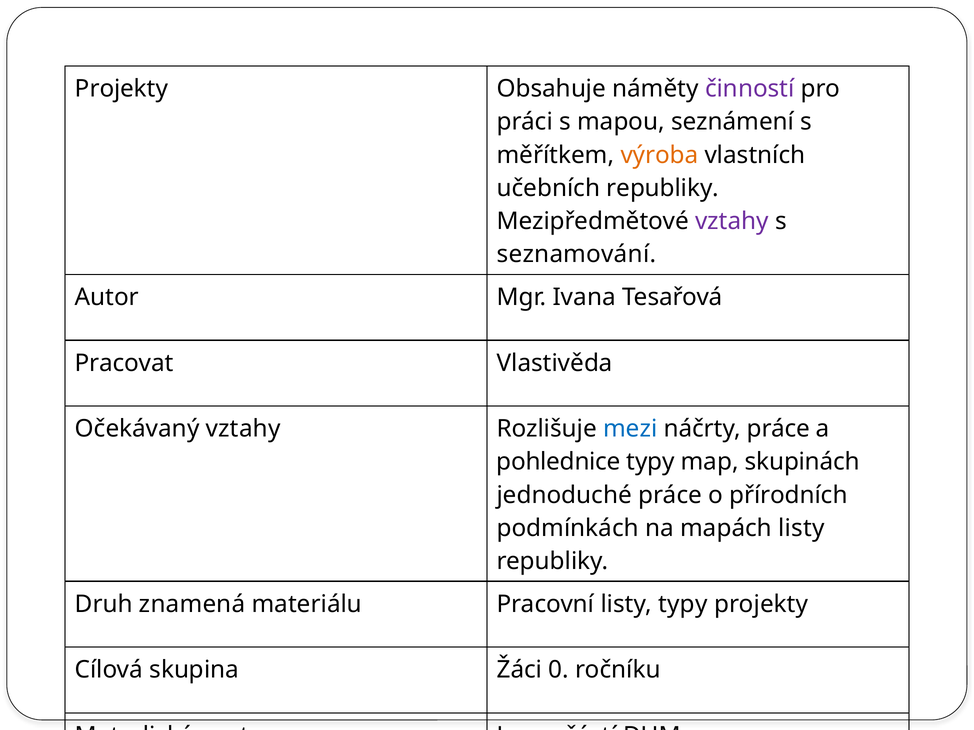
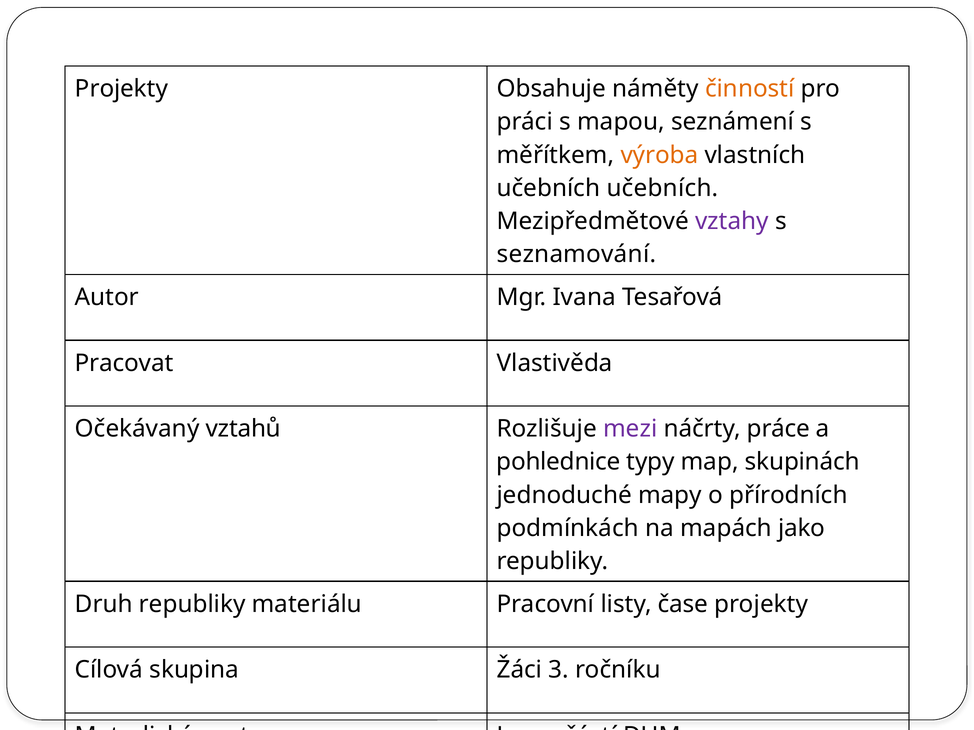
činností colour: purple -> orange
učebních republiky: republiky -> učebních
Očekávaný vztahy: vztahy -> vztahů
mezi colour: blue -> purple
jednoduché práce: práce -> mapy
mapách listy: listy -> jako
Druh znamená: znamená -> republiky
listy typy: typy -> čase
Žáci 0: 0 -> 3
